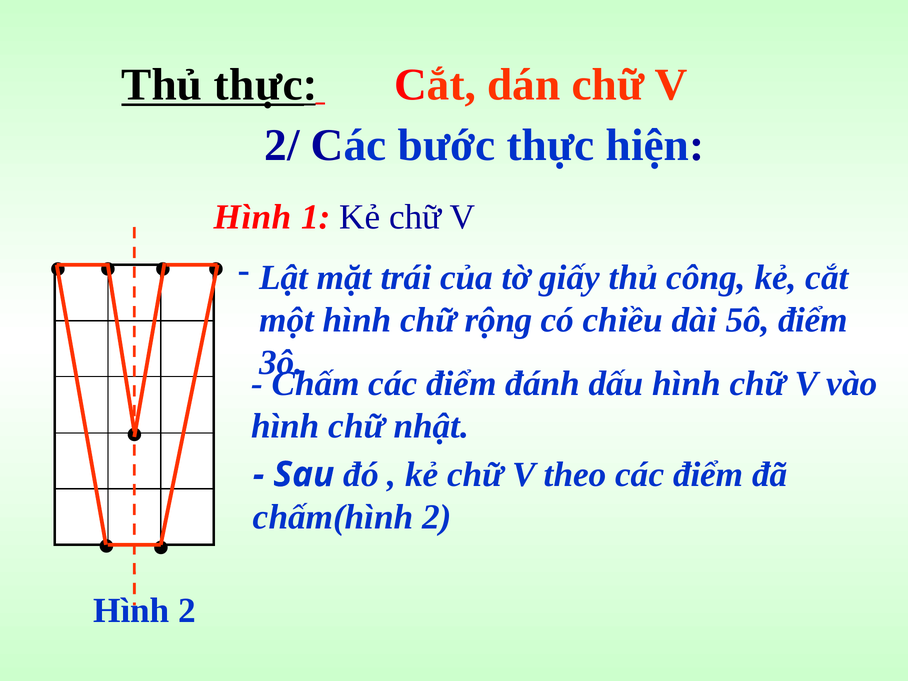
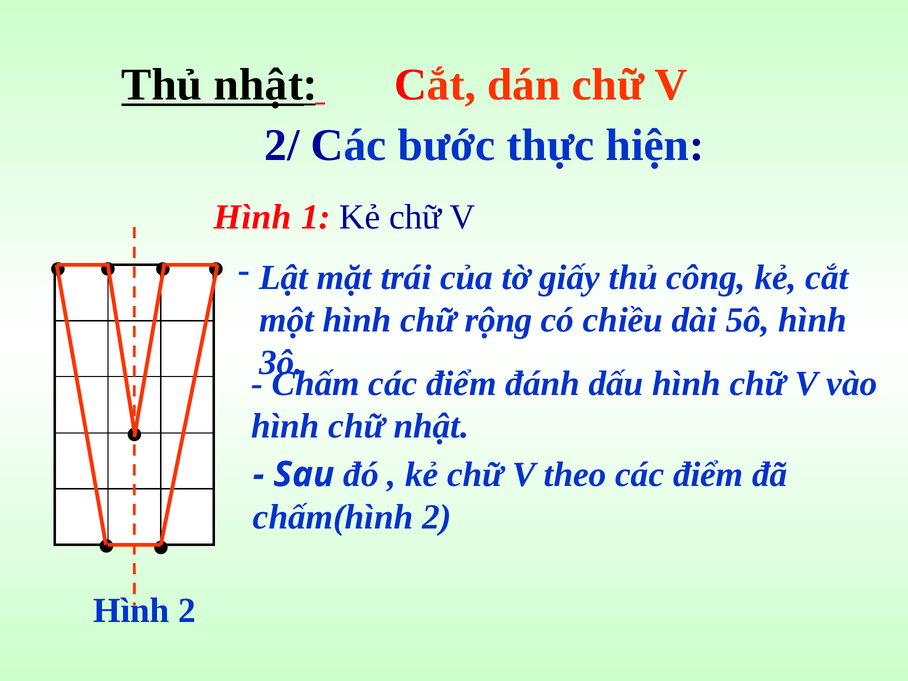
Thủ thực: thực -> nhật
5ô điểm: điểm -> hình
